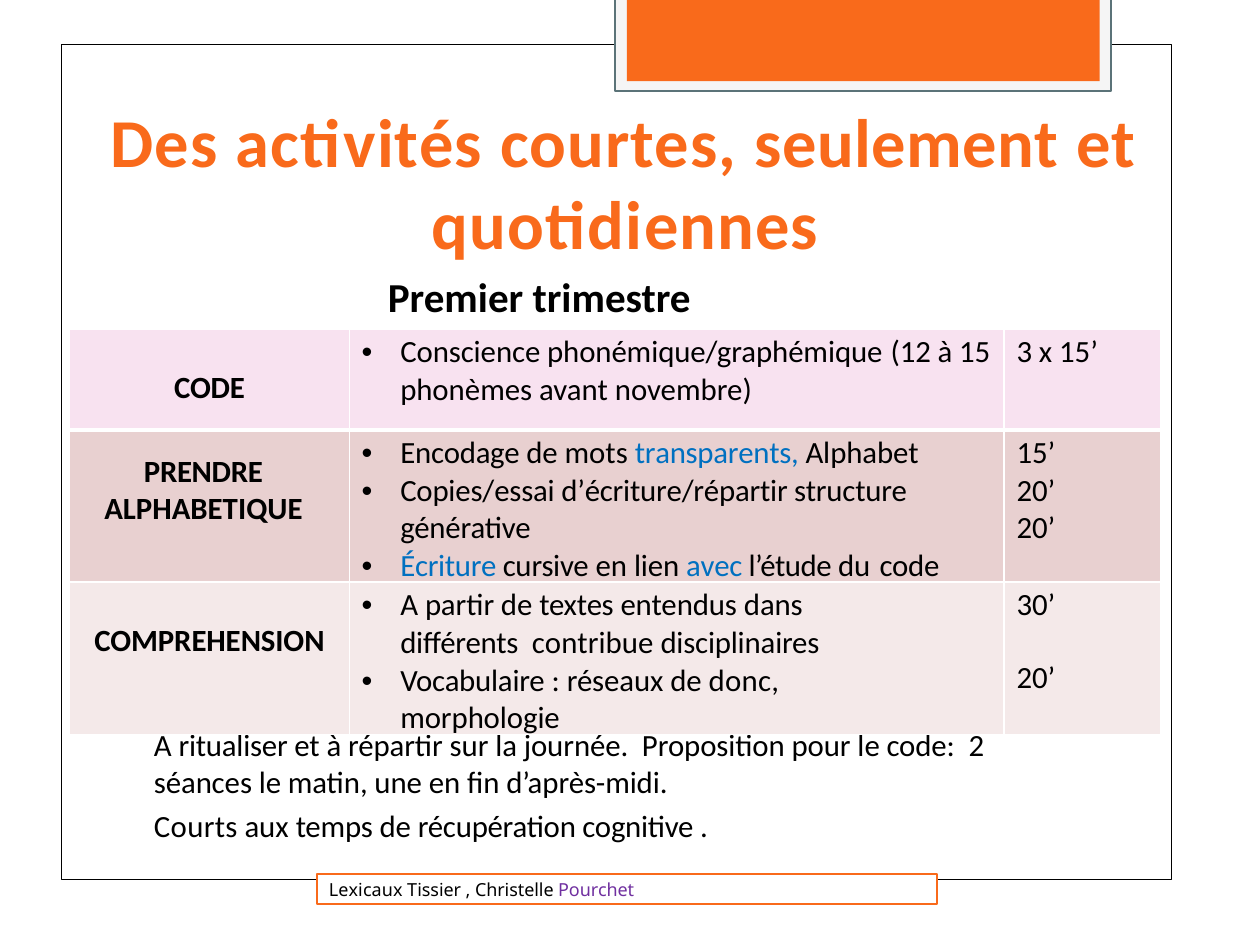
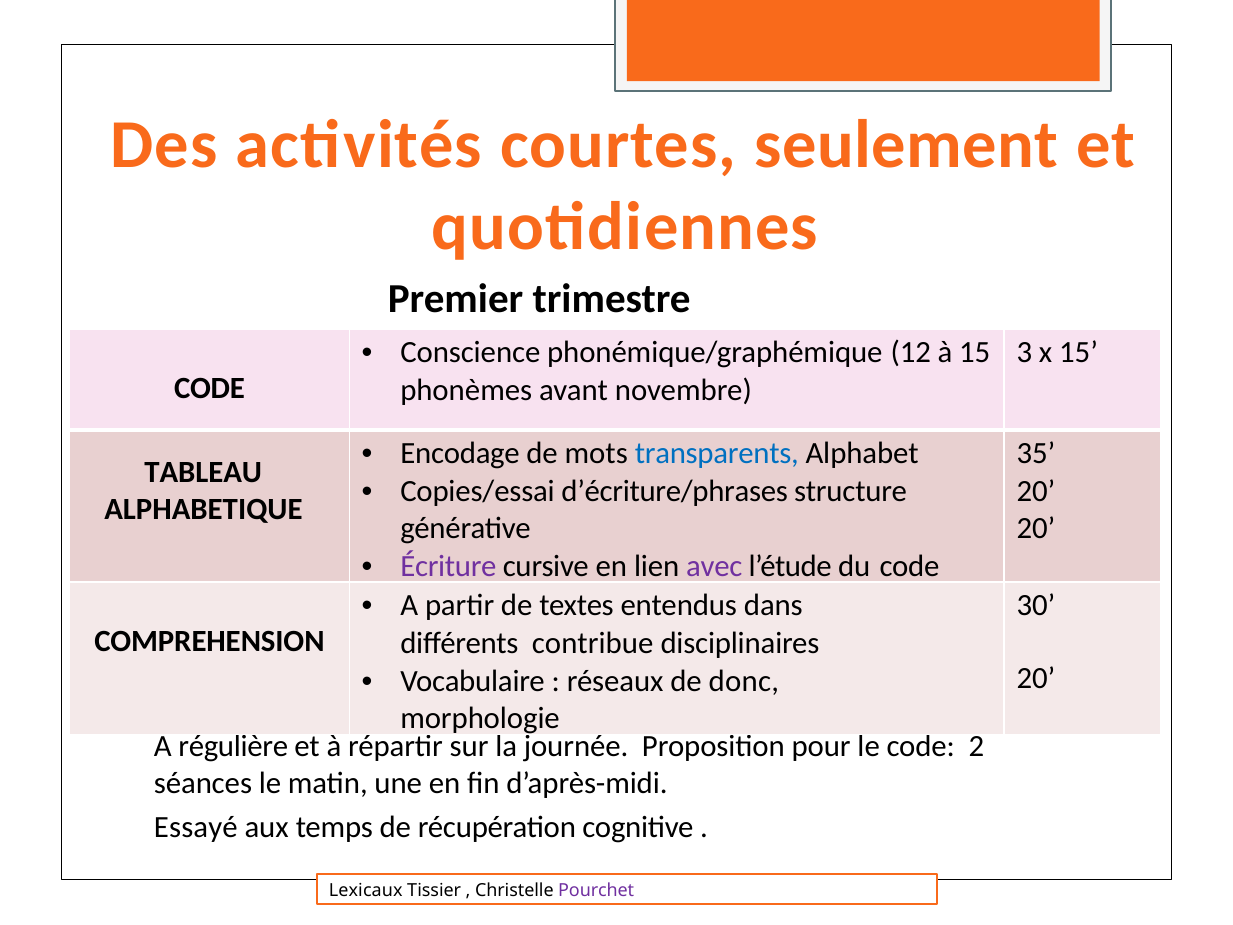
15 at (1036, 453): 15 -> 35
PRENDRE: PRENDRE -> TABLEAU
d’écriture/répartir: d’écriture/répartir -> d’écriture/phrases
Écriture colour: blue -> purple
avec colour: blue -> purple
ritualiser: ritualiser -> régulière
Courts: Courts -> Essayé
